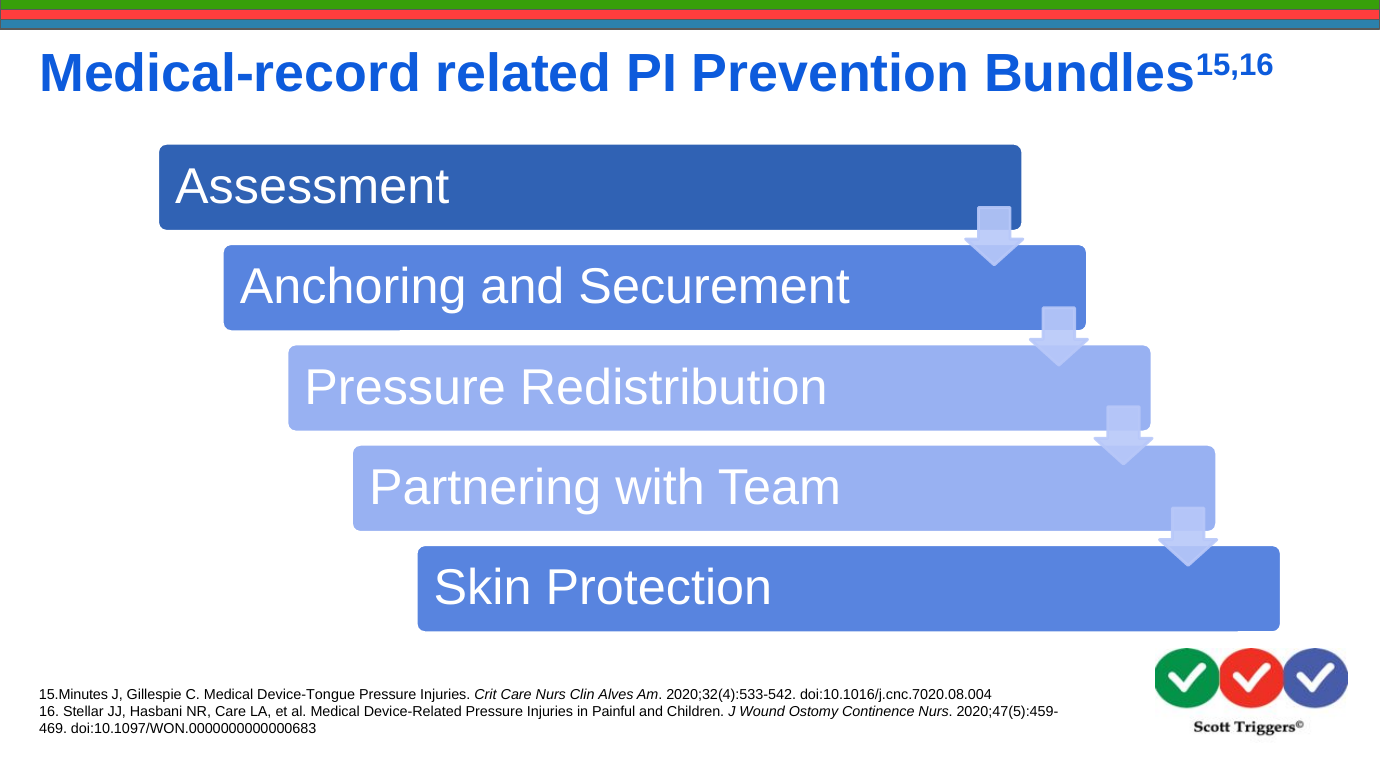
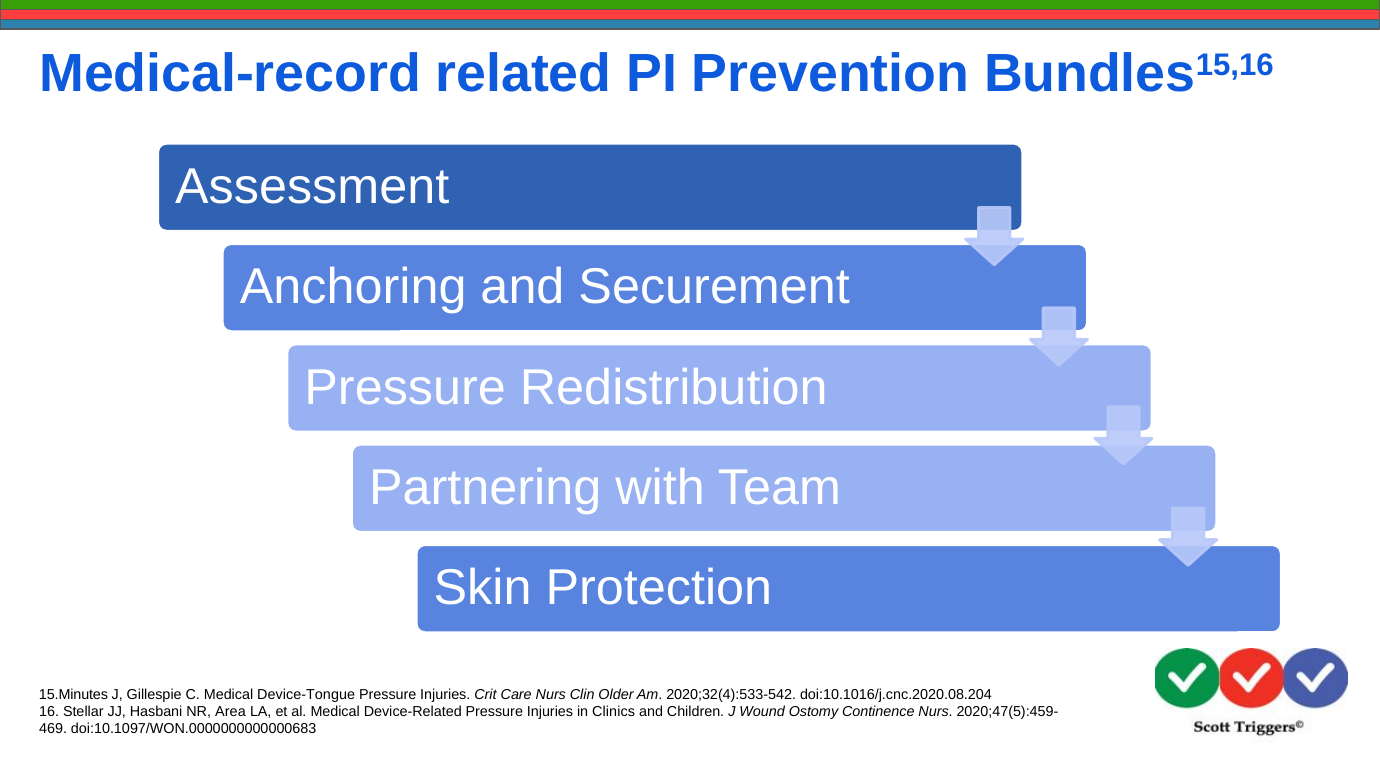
Alves: Alves -> Older
doi:10.1016/j.cnc.7020.08.004: doi:10.1016/j.cnc.7020.08.004 -> doi:10.1016/j.cnc.2020.08.204
NR Care: Care -> Area
Painful: Painful -> Clinics
